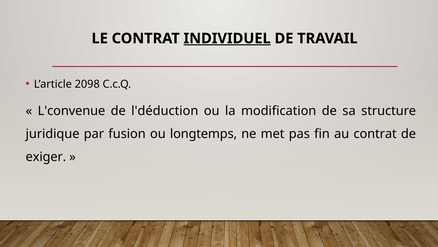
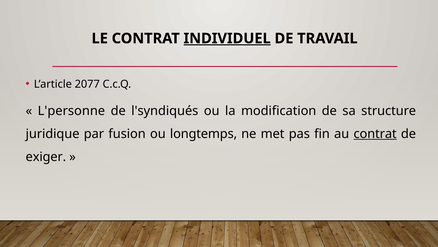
2098: 2098 -> 2077
L'convenue: L'convenue -> L'personne
l'déduction: l'déduction -> l'syndiqués
contrat at (375, 134) underline: none -> present
